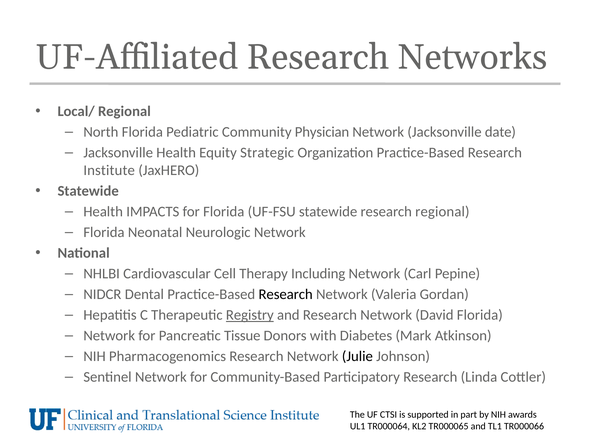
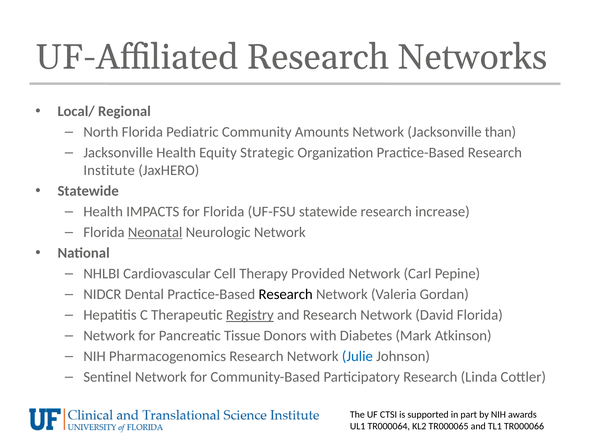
Physician: Physician -> Amounts
date: date -> than
research regional: regional -> increase
Neonatal underline: none -> present
Including: Including -> Provided
Julie colour: black -> blue
